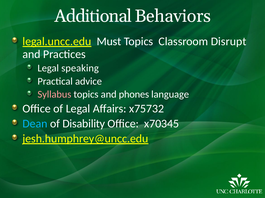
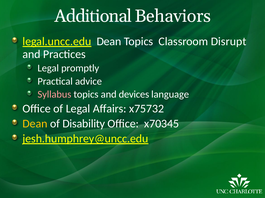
Must at (109, 42): Must -> Dean
speaking: speaking -> promptly
phones: phones -> devices
Dean at (35, 124) colour: light blue -> yellow
